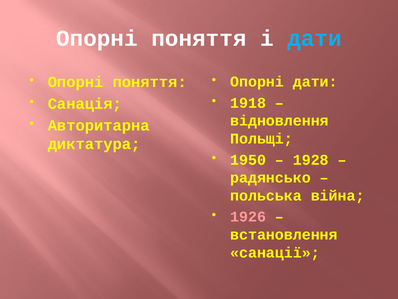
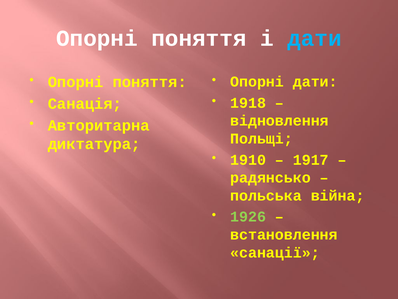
1950: 1950 -> 1910
1928: 1928 -> 1917
1926 colour: pink -> light green
